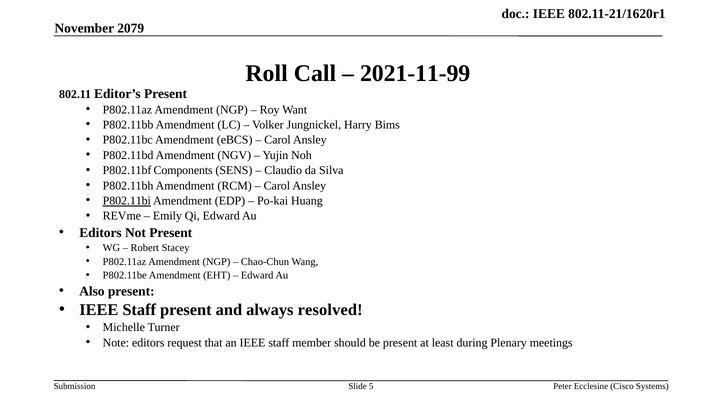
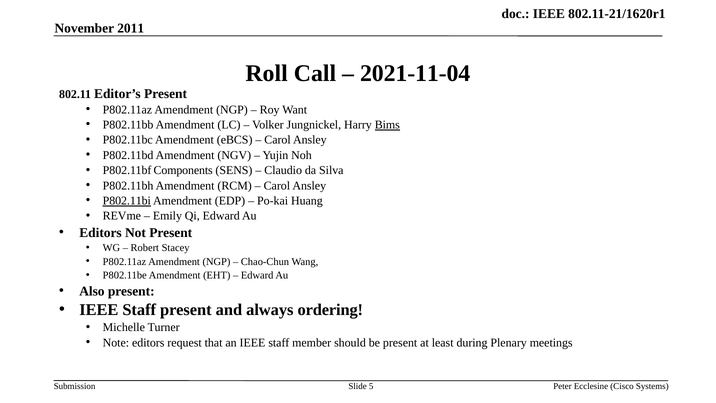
2079: 2079 -> 2011
2021-11-99: 2021-11-99 -> 2021-11-04
Bims underline: none -> present
resolved: resolved -> ordering
